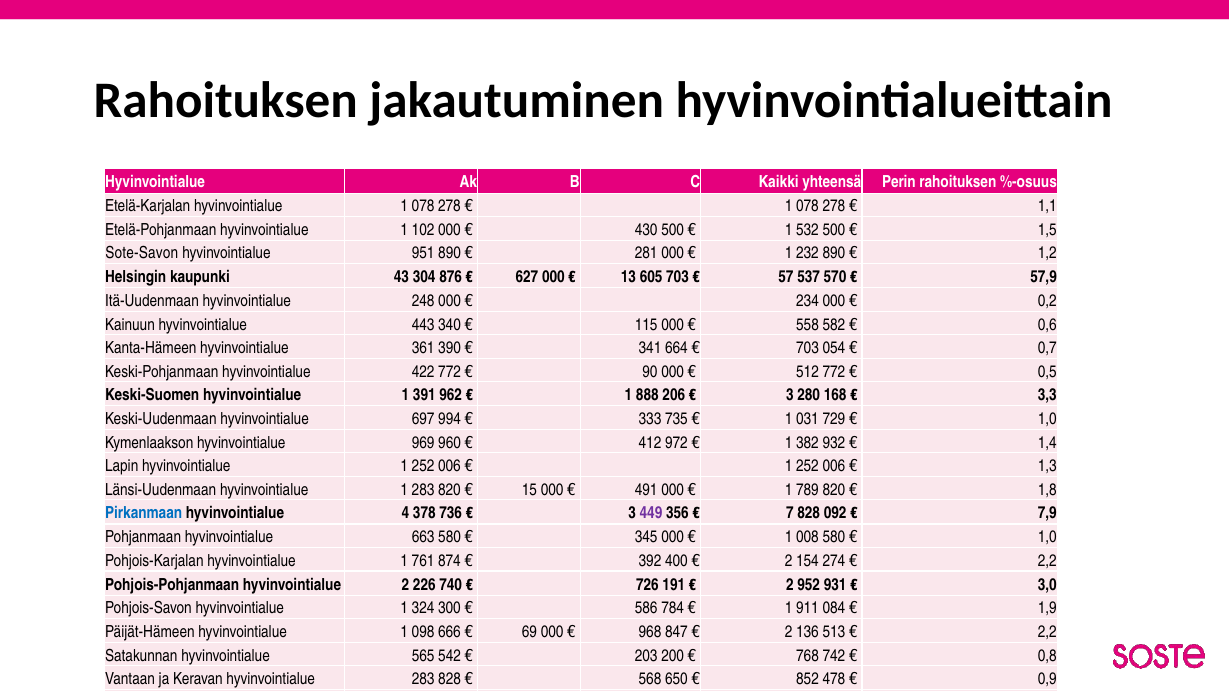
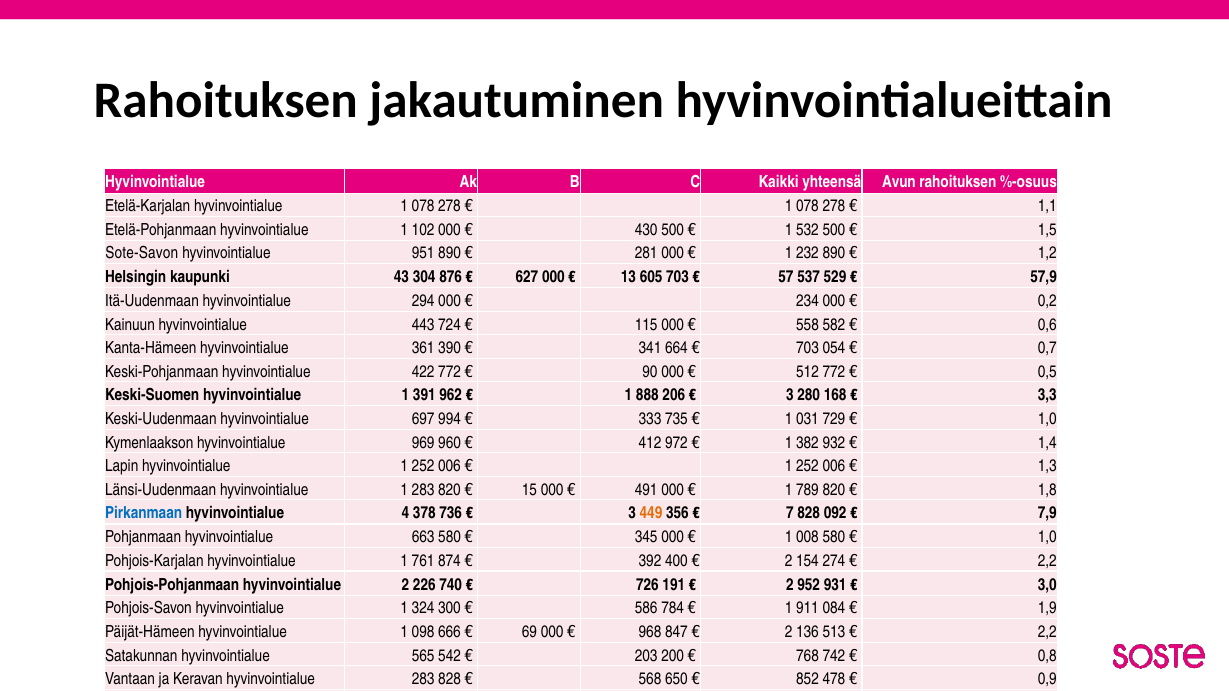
Perin: Perin -> Avun
570: 570 -> 529
248: 248 -> 294
340: 340 -> 724
449 colour: purple -> orange
